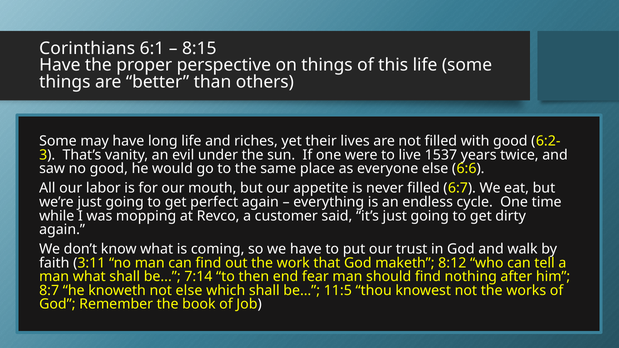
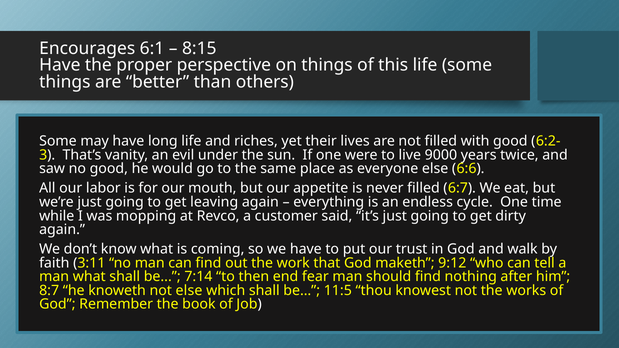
Corinthians: Corinthians -> Encourages
1537: 1537 -> 9000
perfect: perfect -> leaving
8:12: 8:12 -> 9:12
